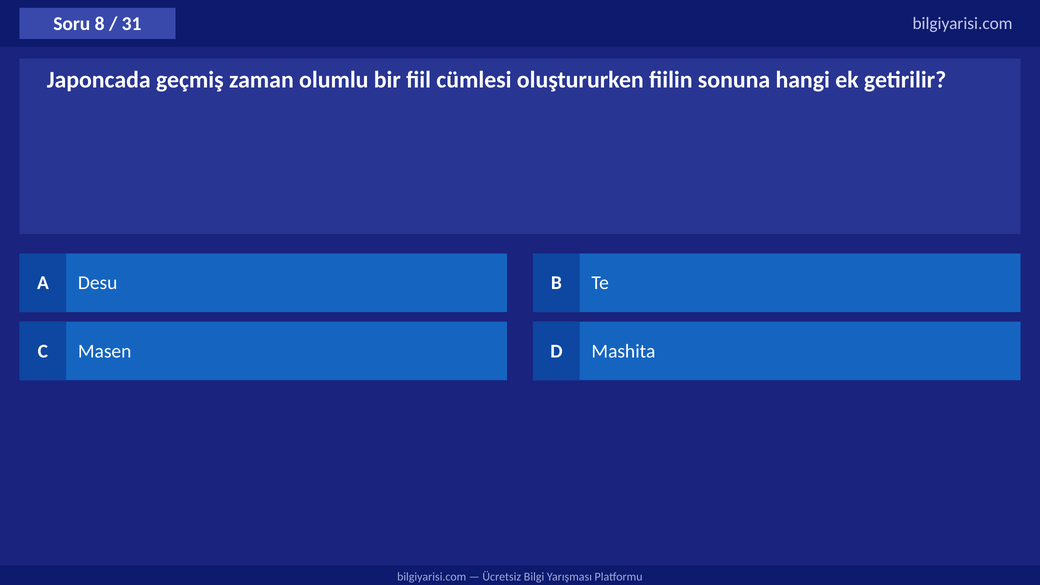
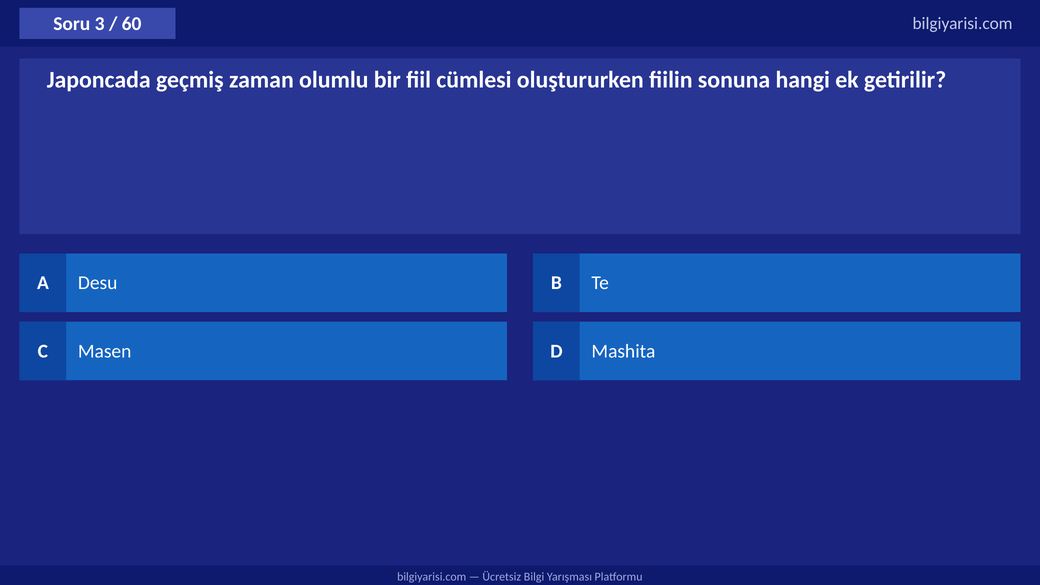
8: 8 -> 3
31: 31 -> 60
